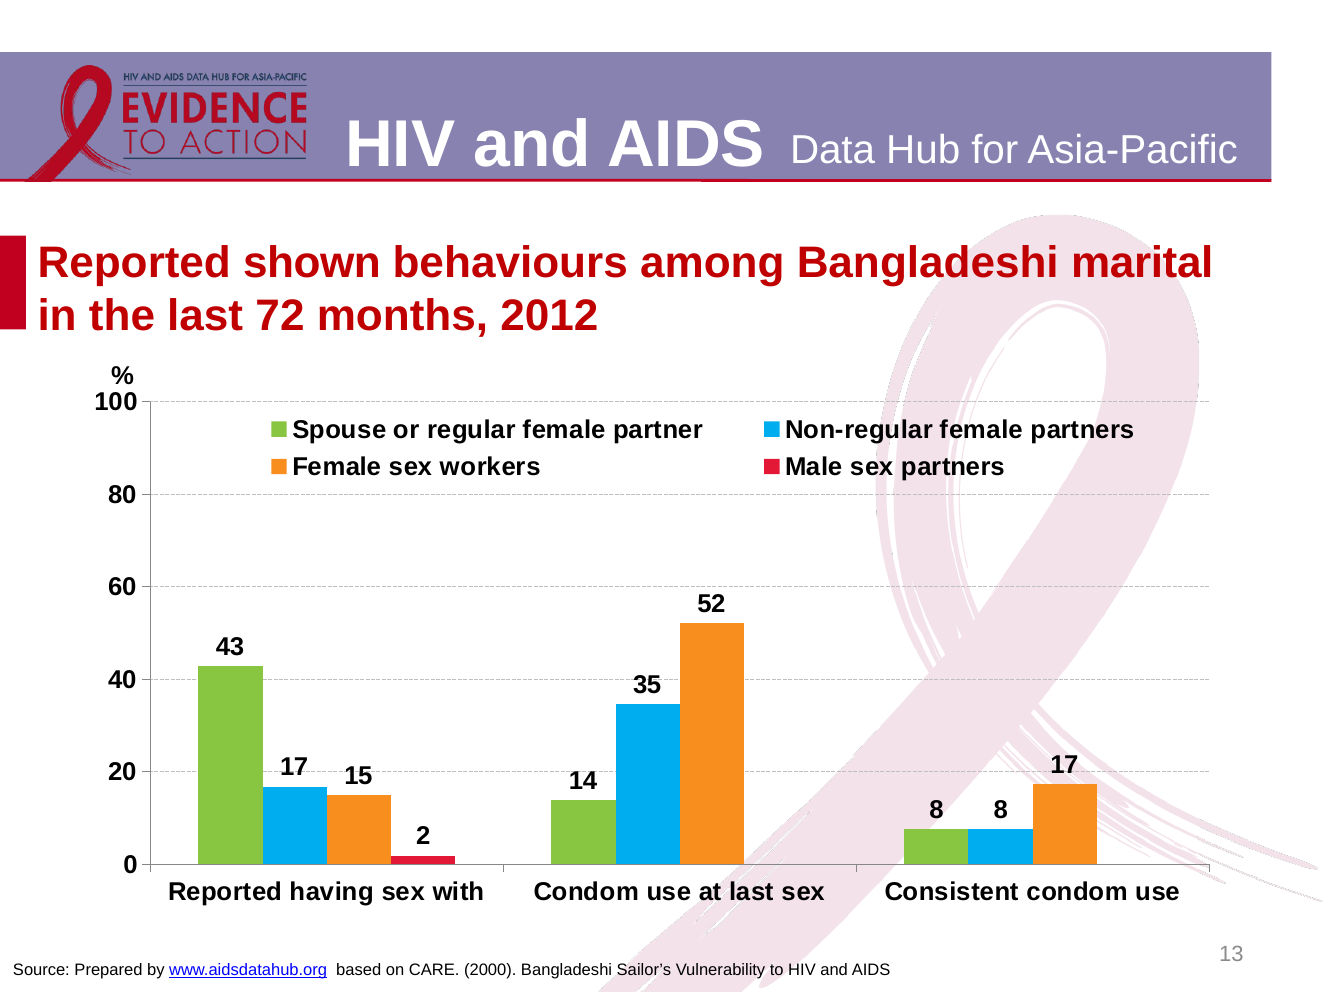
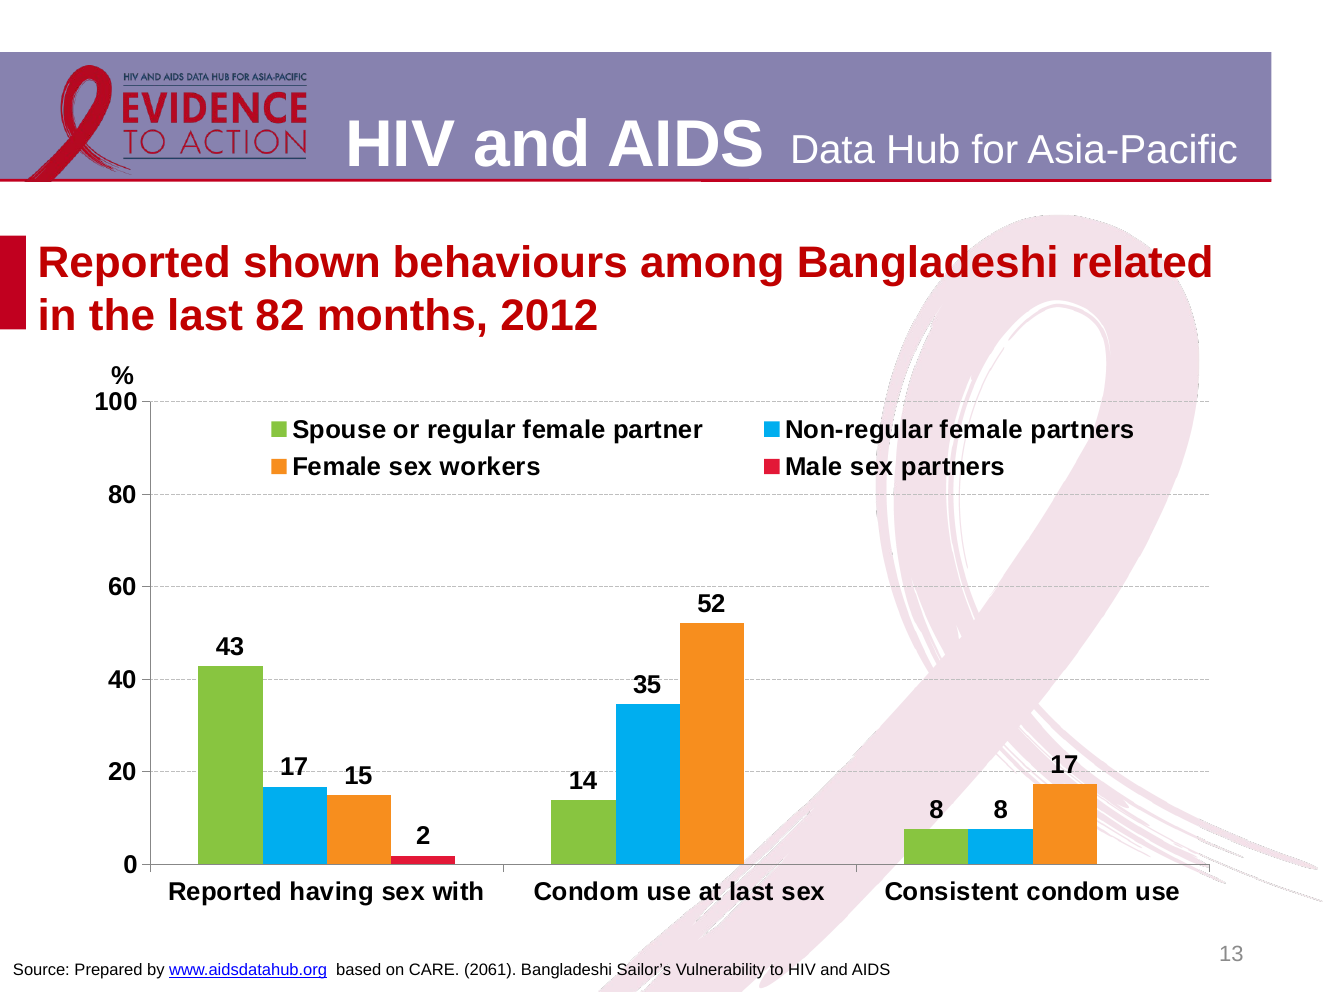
marital: marital -> related
72: 72 -> 82
2000: 2000 -> 2061
